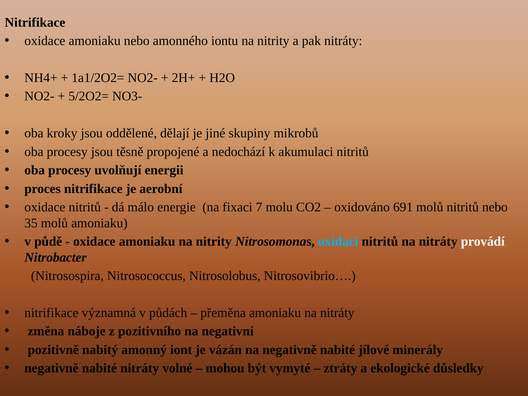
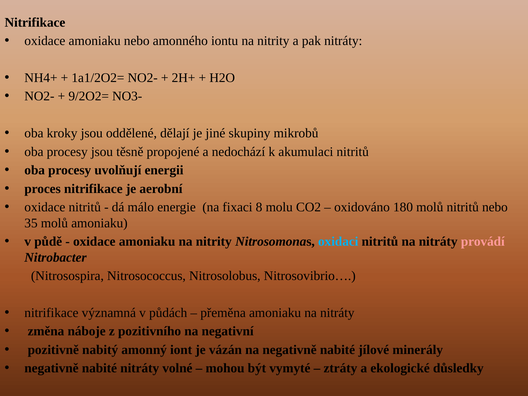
5/2O2=: 5/2O2= -> 9/2O2=
7: 7 -> 8
691: 691 -> 180
provádí colour: white -> pink
